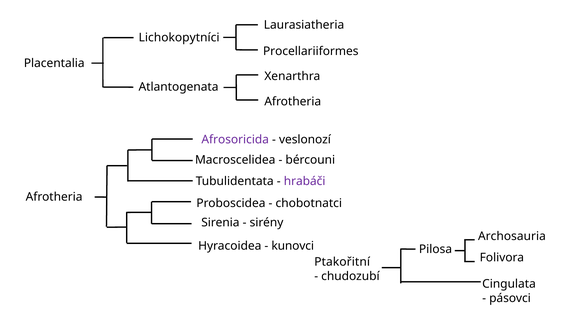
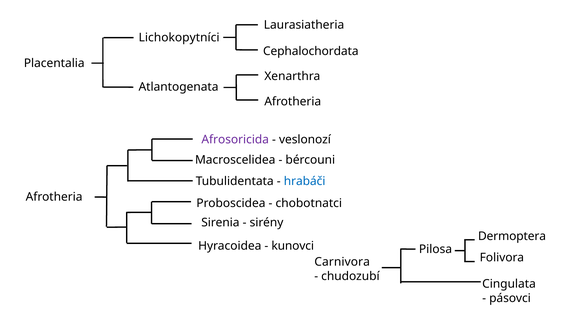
Procellariiformes: Procellariiformes -> Cephalochordata
hrabáči colour: purple -> blue
Archosauria: Archosauria -> Dermoptera
Ptakořitní: Ptakořitní -> Carnivora
